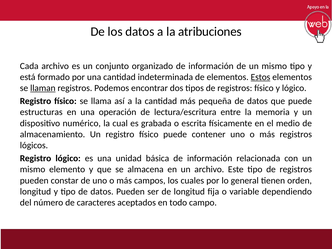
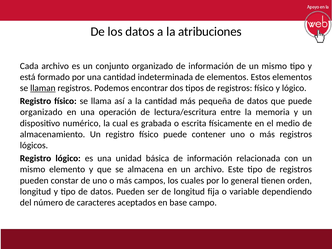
Estos underline: present -> none
estructuras at (41, 112): estructuras -> organizado
todo: todo -> base
